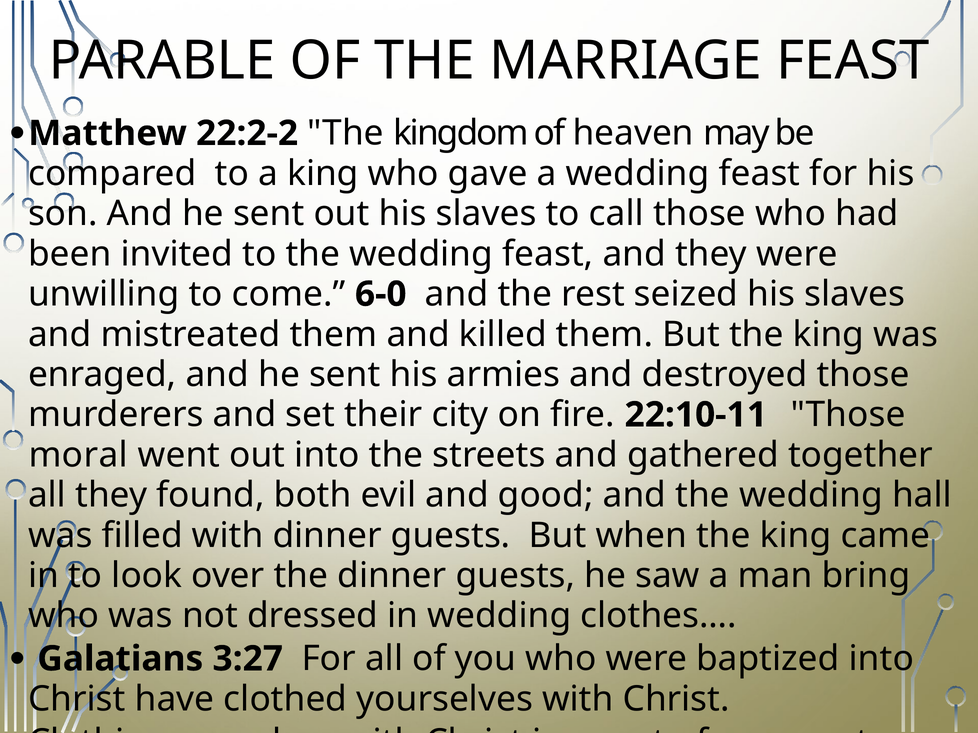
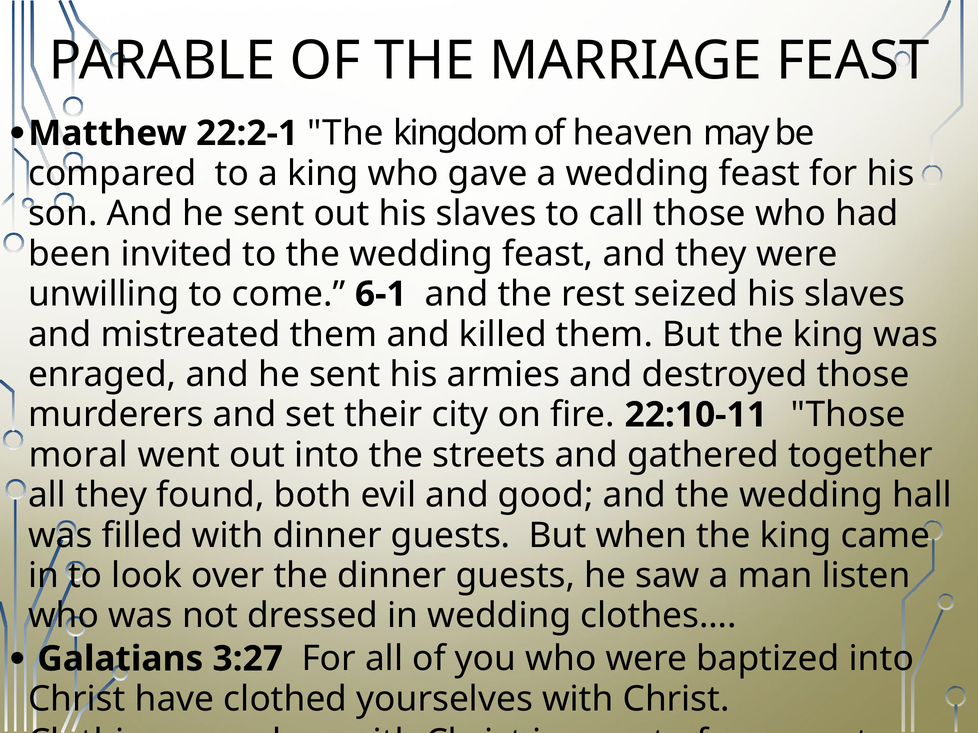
22:2-2: 22:2-2 -> 22:2-1
6-0: 6-0 -> 6-1
bring: bring -> listen
